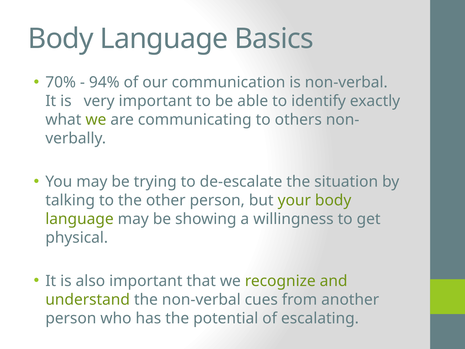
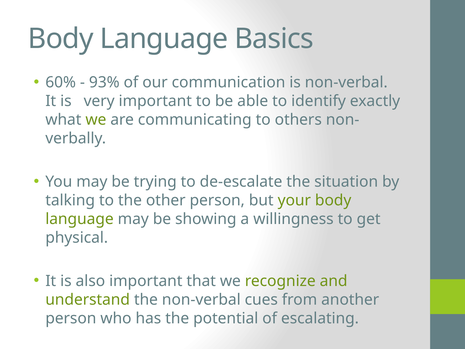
70%: 70% -> 60%
94%: 94% -> 93%
